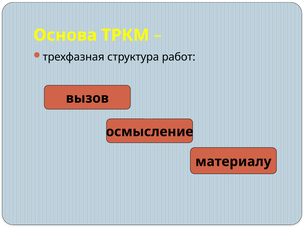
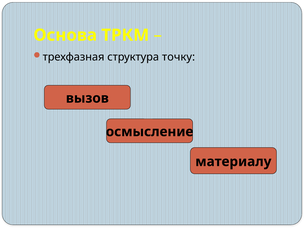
работ: работ -> точку
